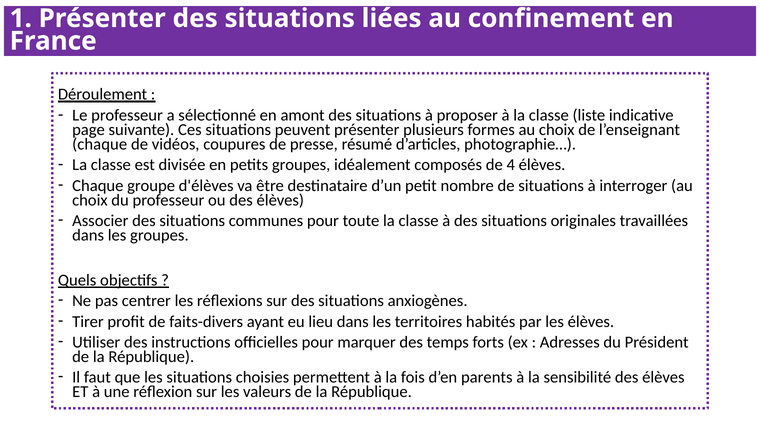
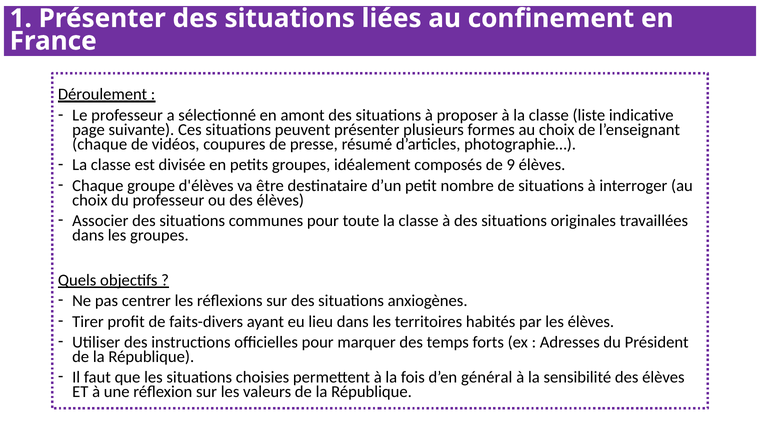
4: 4 -> 9
parents: parents -> général
